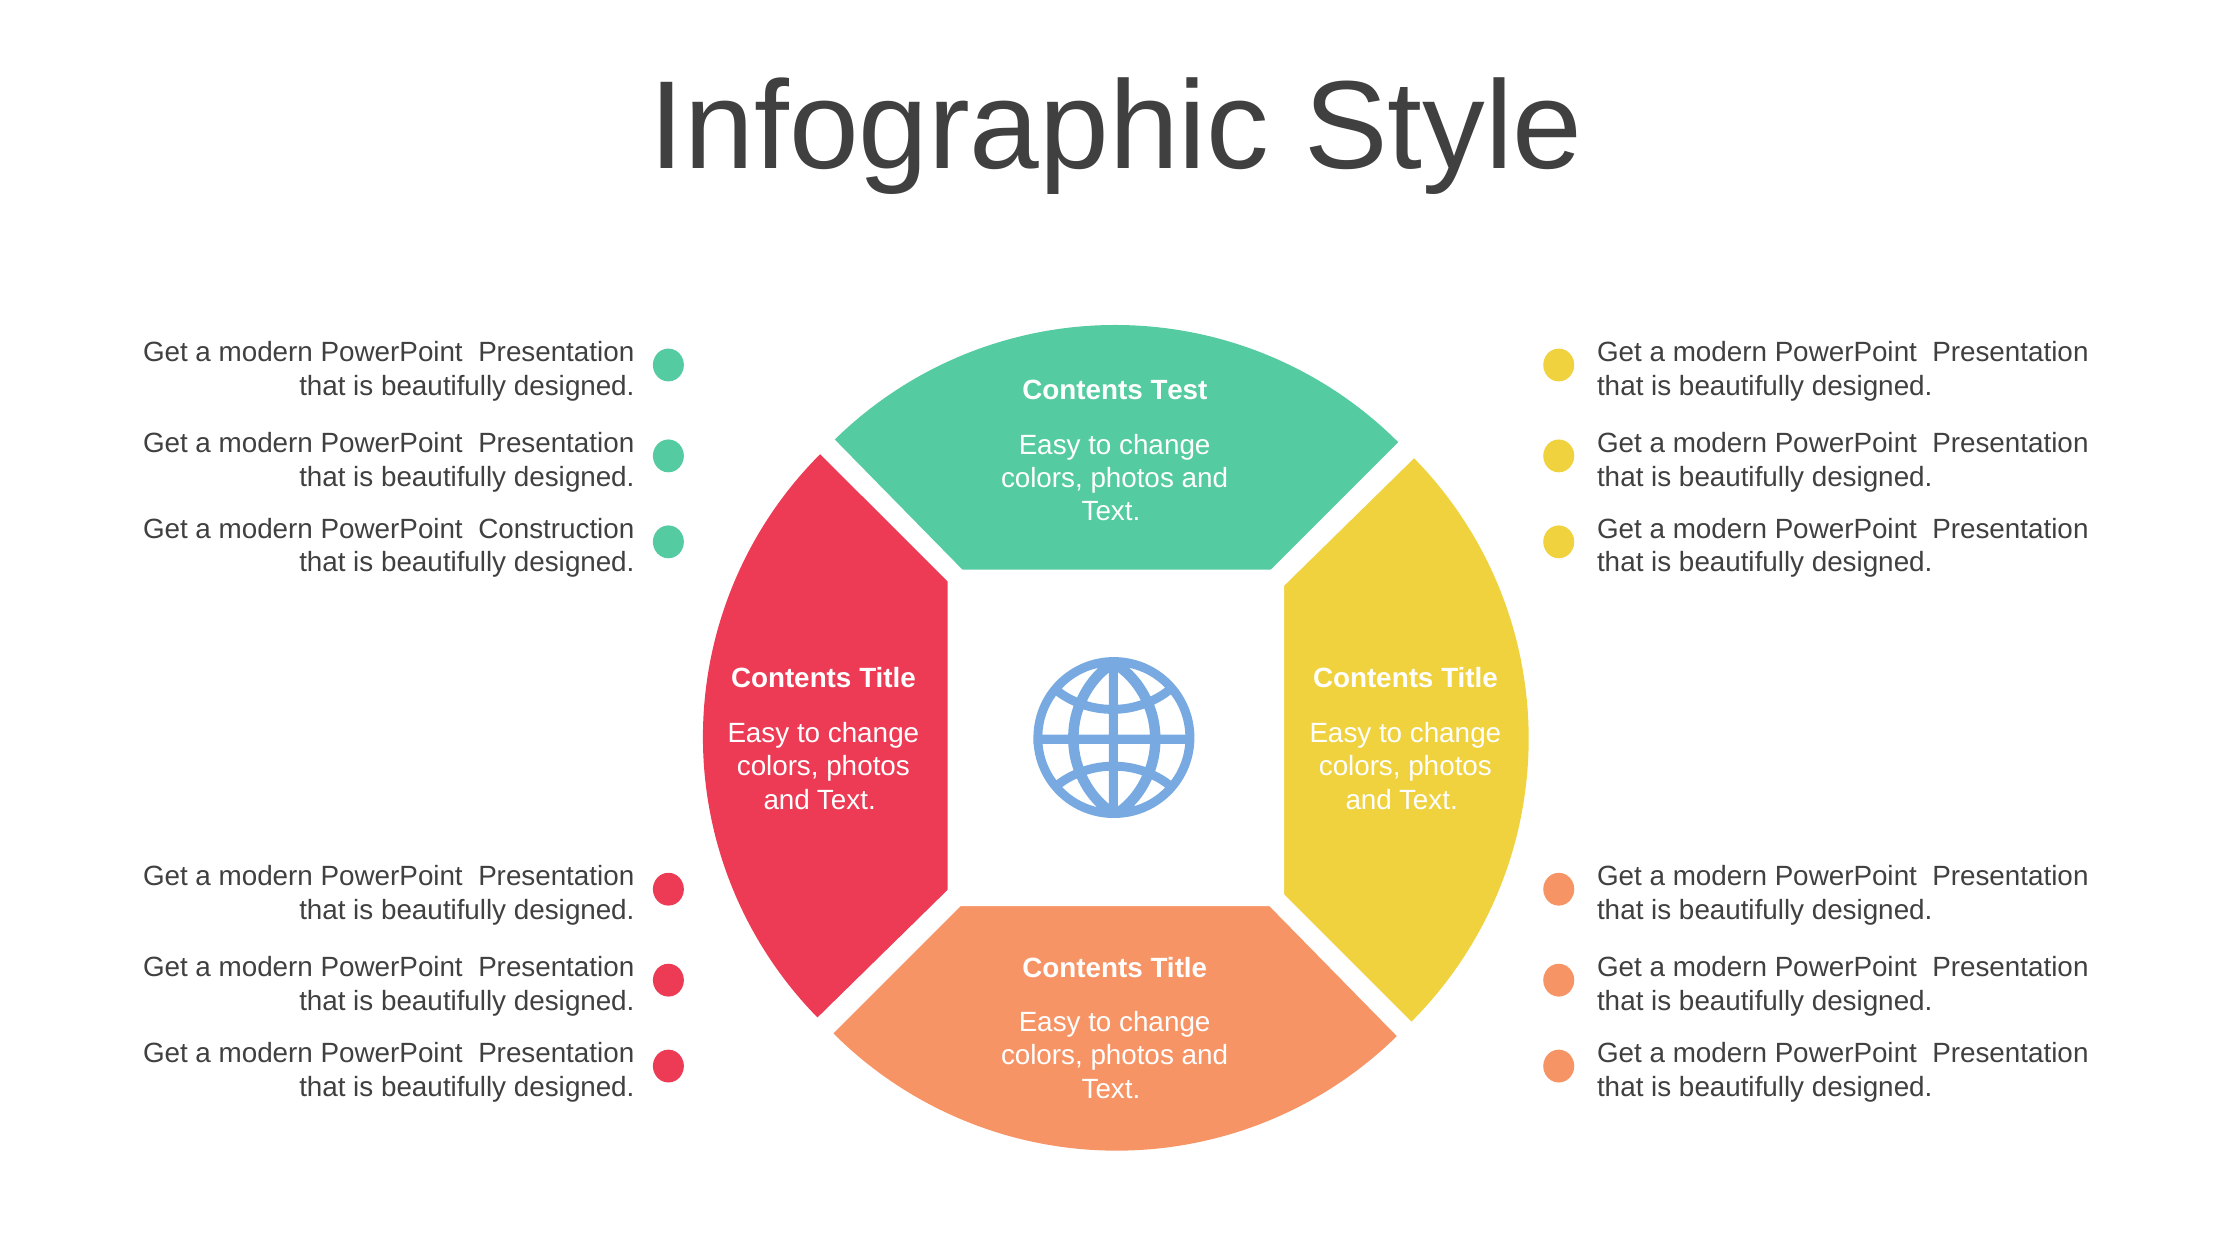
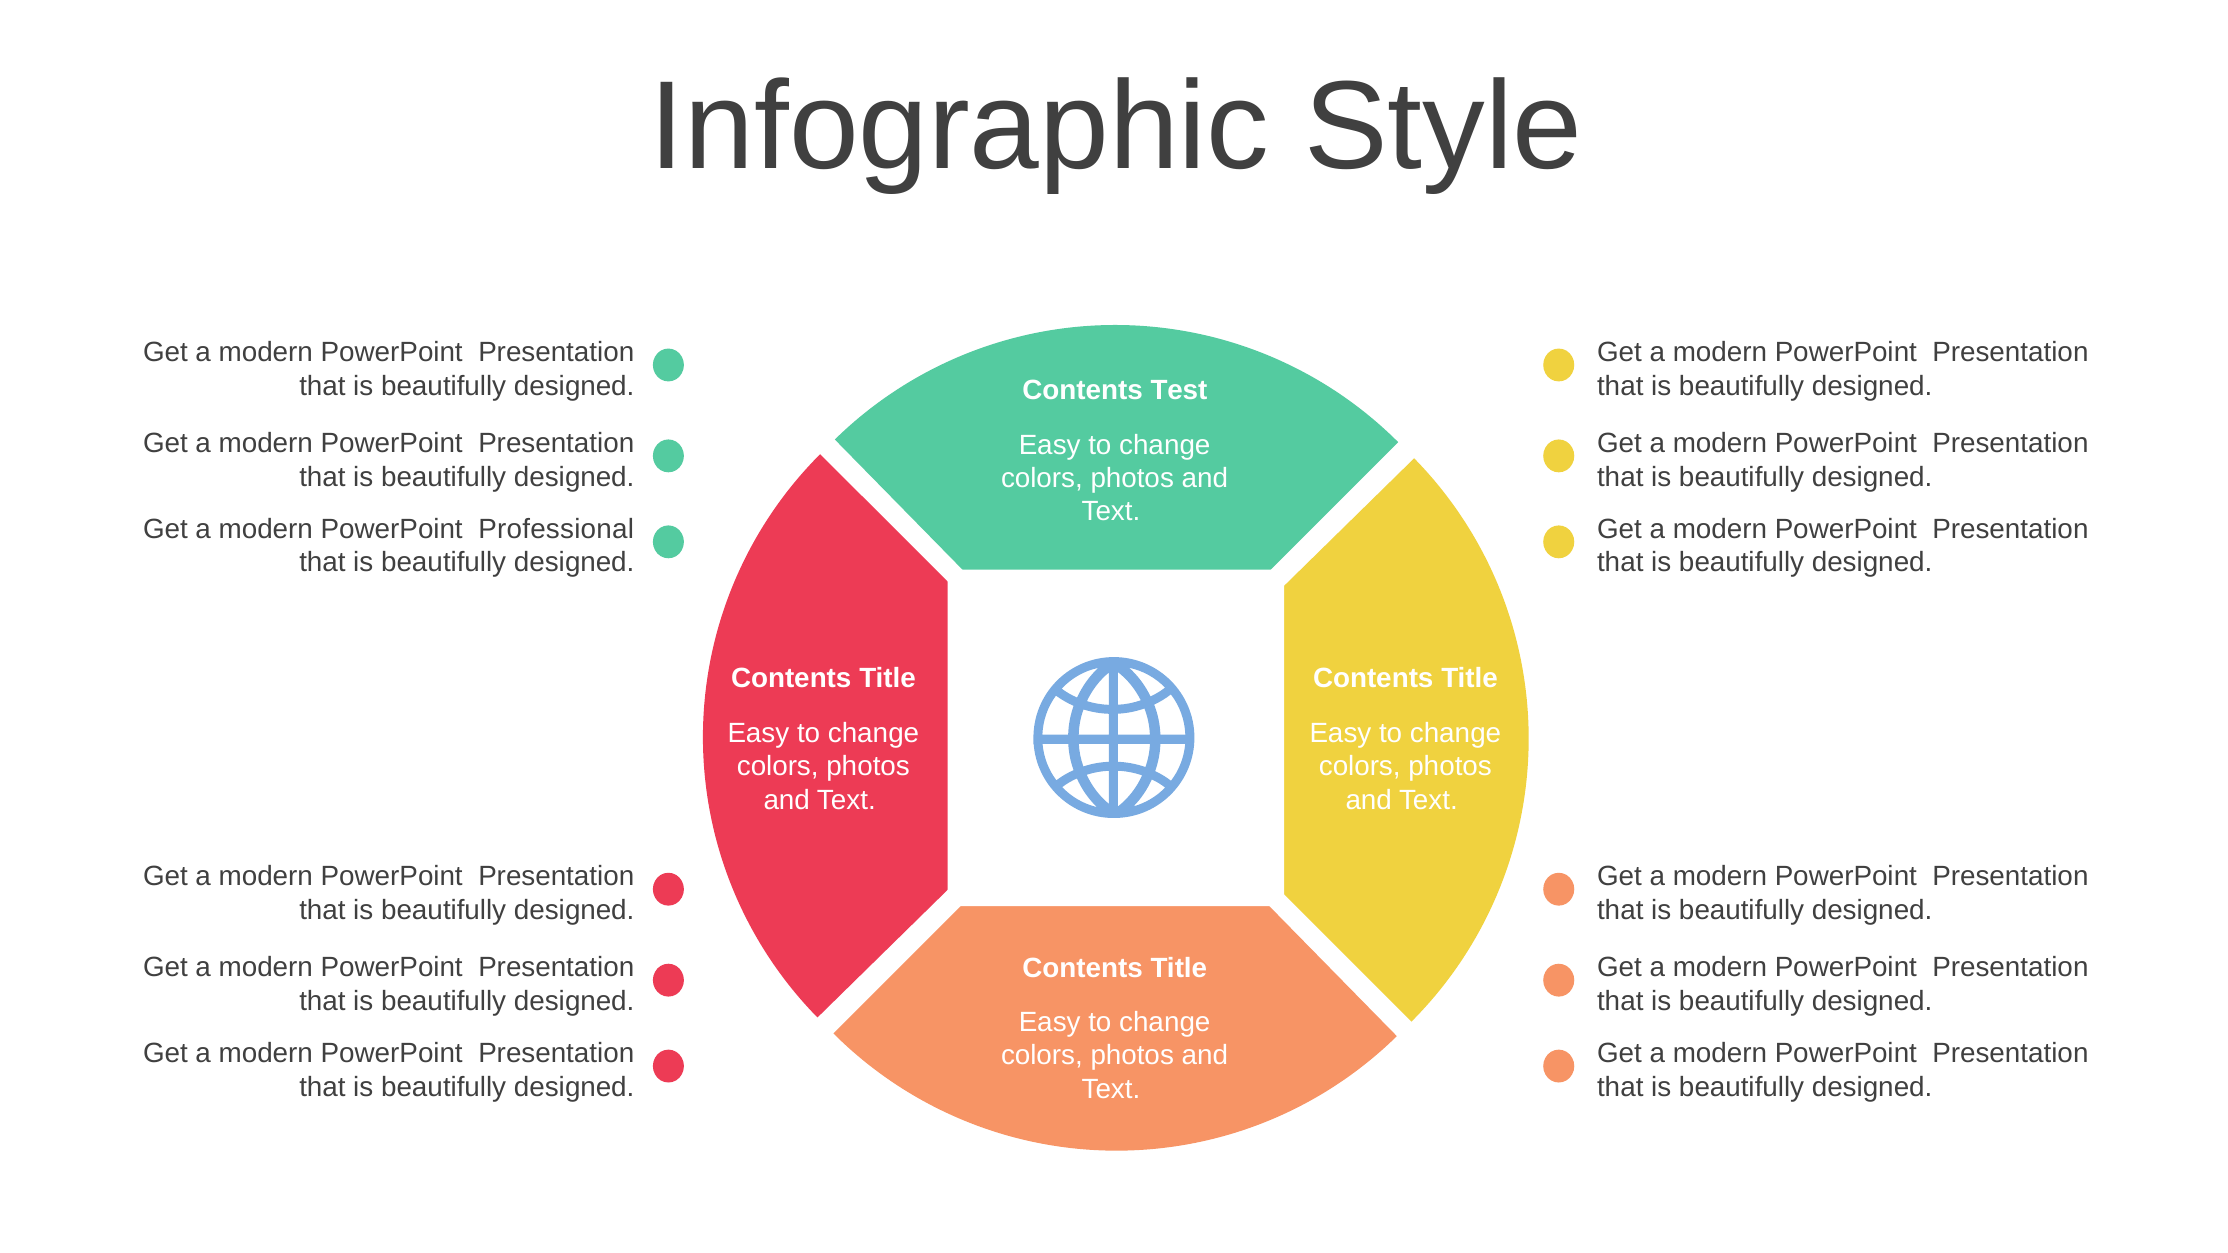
Construction: Construction -> Professional
